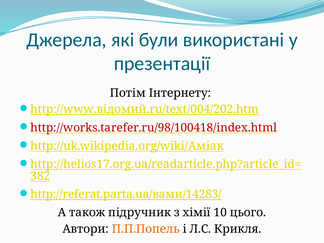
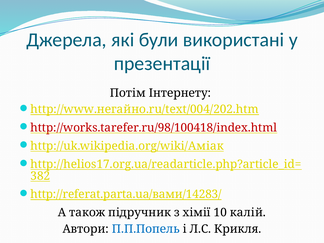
http://www.відомий.ru/text/004/202.htm: http://www.відомий.ru/text/004/202.htm -> http://www.негайно.ru/text/004/202.htm
цього: цього -> калій
П.П.Попель colour: orange -> blue
